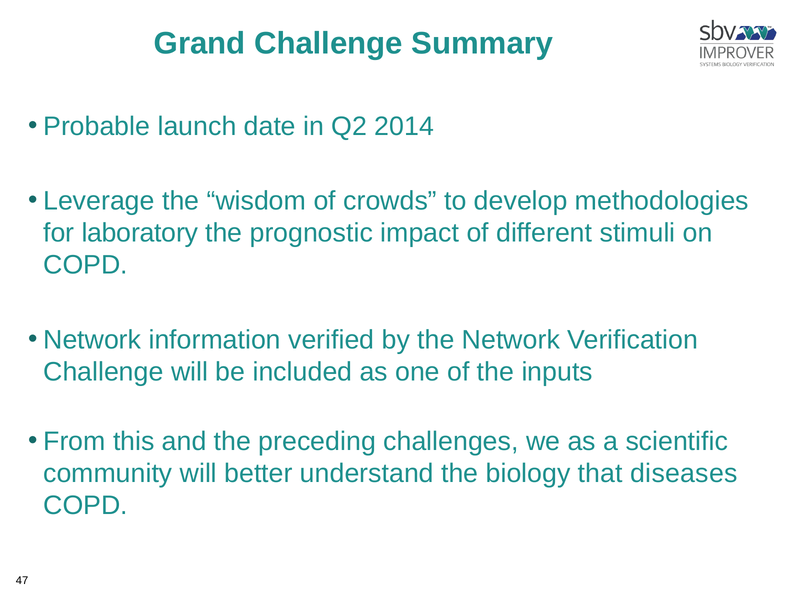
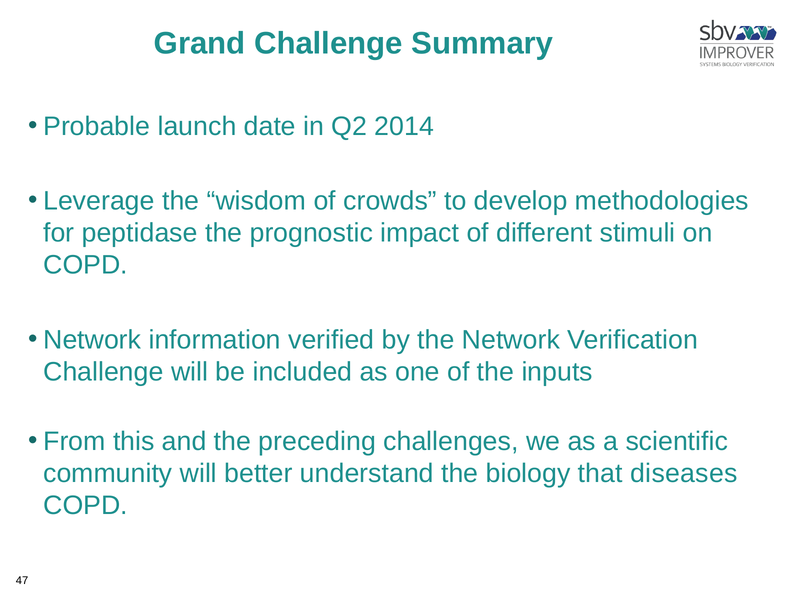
laboratory: laboratory -> peptidase
